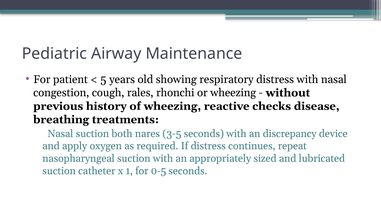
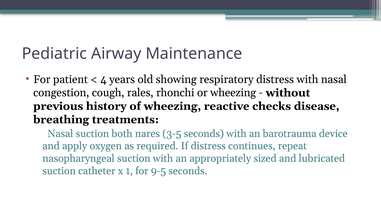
5: 5 -> 4
discrepancy: discrepancy -> barotrauma
0-5: 0-5 -> 9-5
